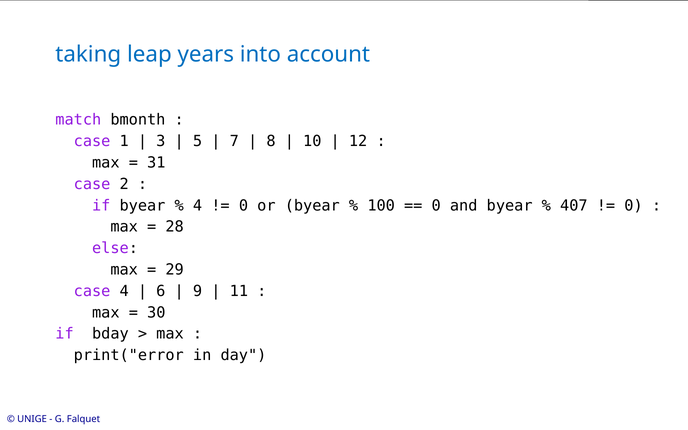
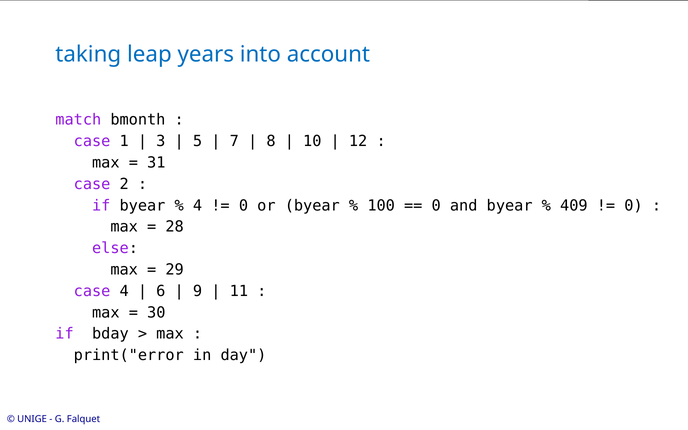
407: 407 -> 409
